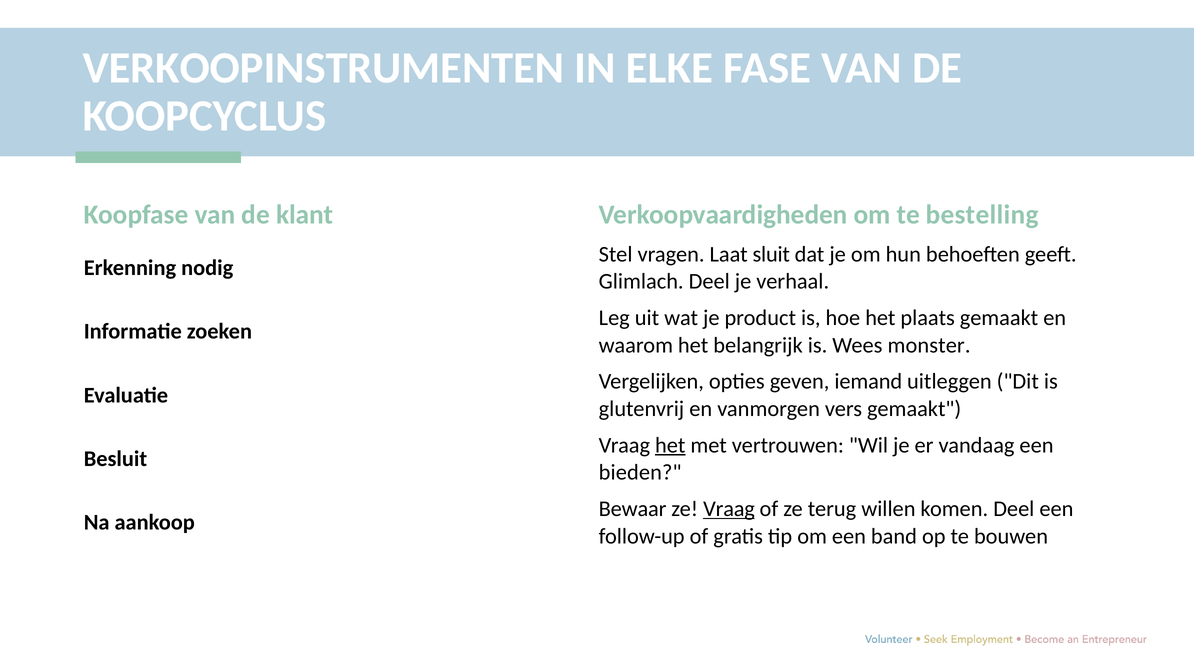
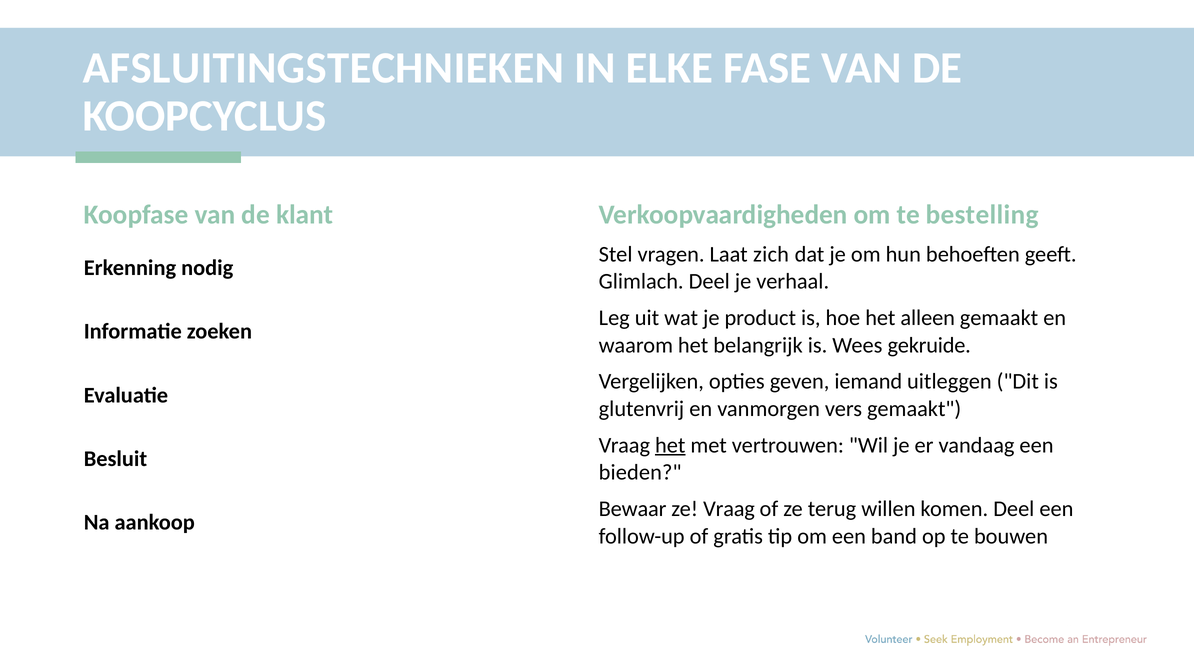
VERKOOPINSTRUMENTEN: VERKOOPINSTRUMENTEN -> AFSLUITINGSTECHNIEKEN
sluit: sluit -> zich
plaats: plaats -> alleen
monster: monster -> gekruide
Vraag at (729, 509) underline: present -> none
